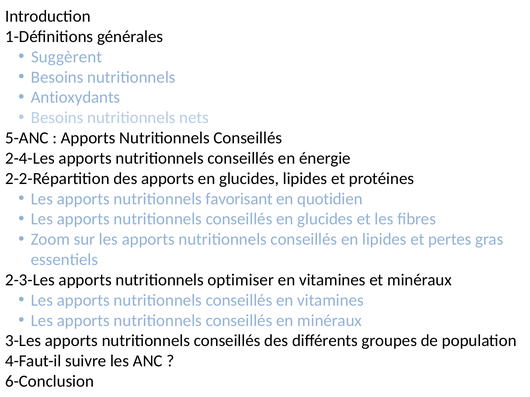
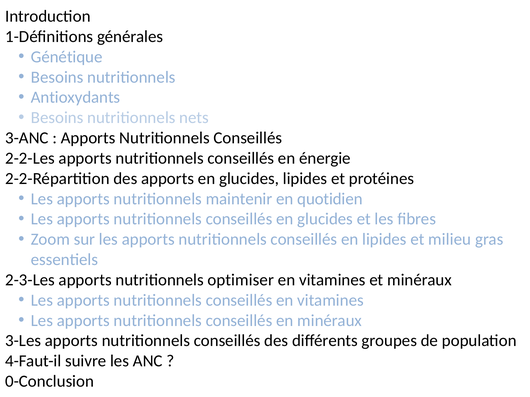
Suggèrent: Suggèrent -> Génétique
5-ANC: 5-ANC -> 3-ANC
2-4-Les: 2-4-Les -> 2-2-Les
favorisant: favorisant -> maintenir
pertes: pertes -> milieu
6-Conclusion: 6-Conclusion -> 0-Conclusion
